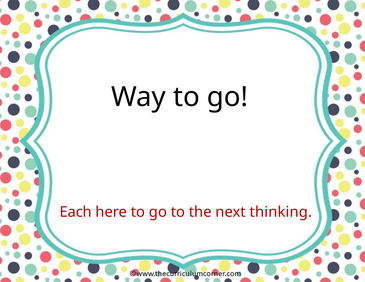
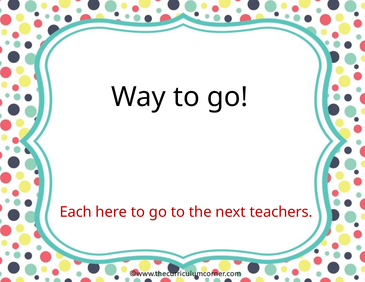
thinking: thinking -> teachers
